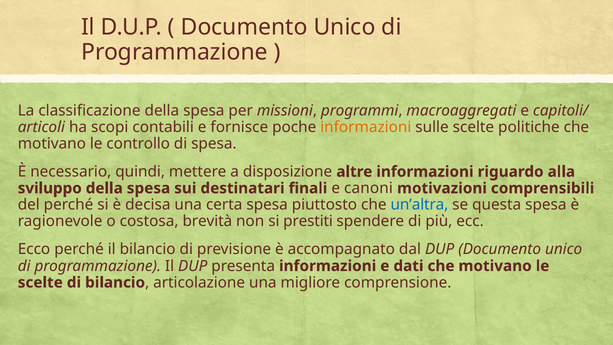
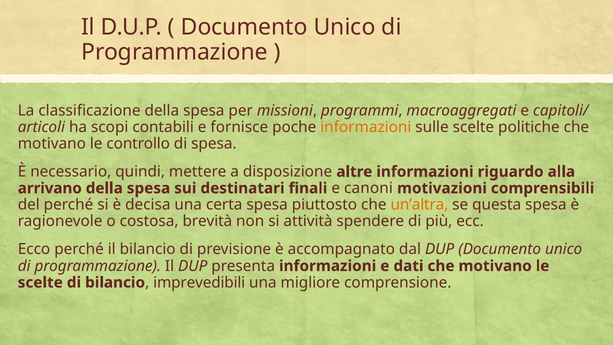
sviluppo: sviluppo -> arrivano
un’altra colour: blue -> orange
prestiti: prestiti -> attività
articolazione: articolazione -> imprevedibili
